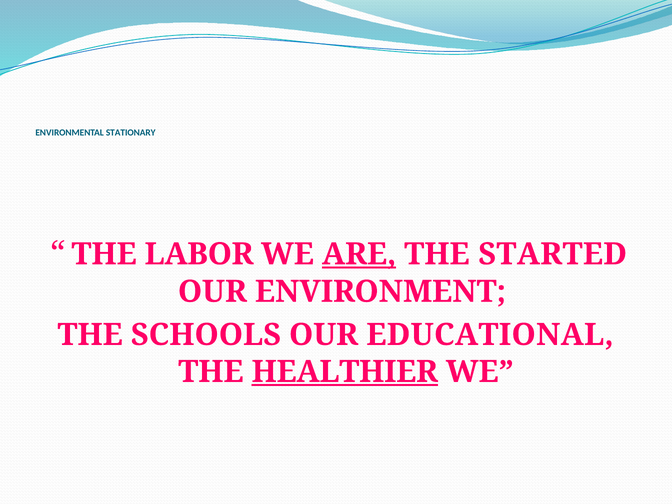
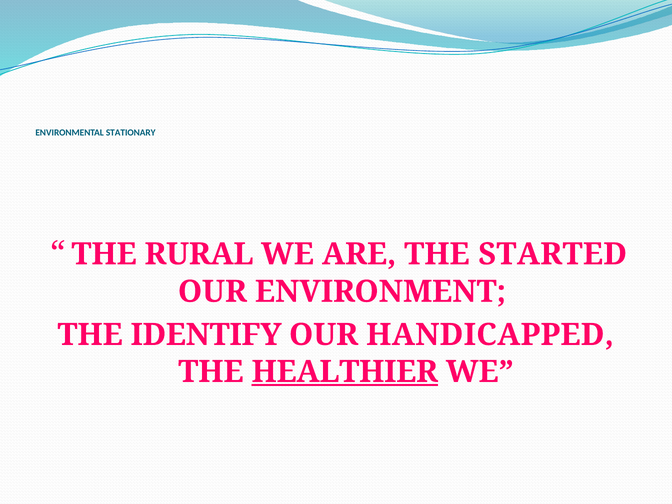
LABOR: LABOR -> RURAL
ARE underline: present -> none
SCHOOLS: SCHOOLS -> IDENTIFY
EDUCATIONAL: EDUCATIONAL -> HANDICAPPED
